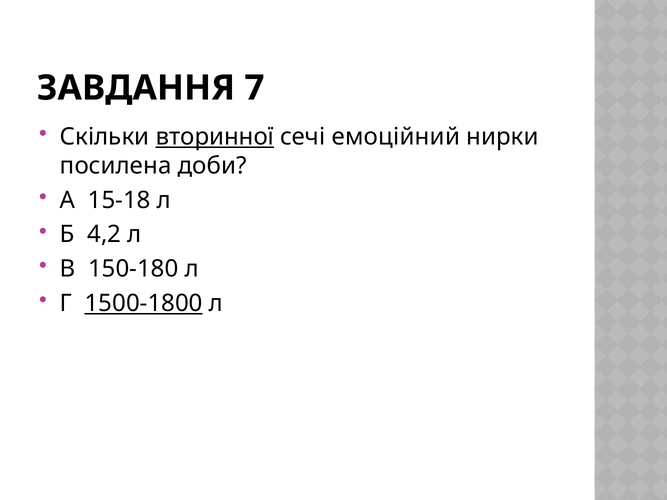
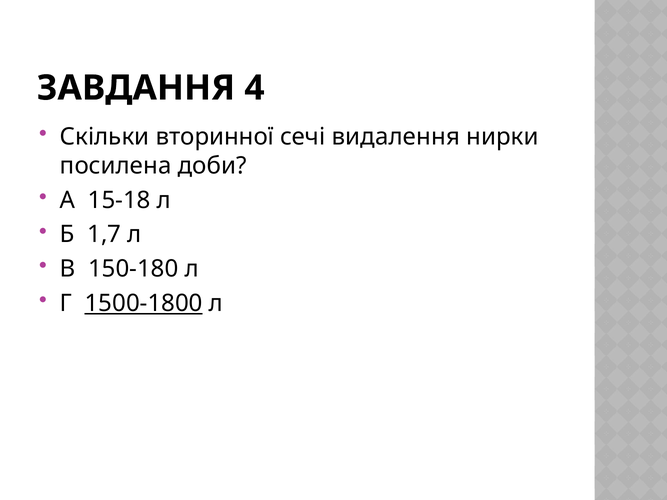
7: 7 -> 4
вторинної underline: present -> none
емоційний: емоційний -> видалення
4,2: 4,2 -> 1,7
